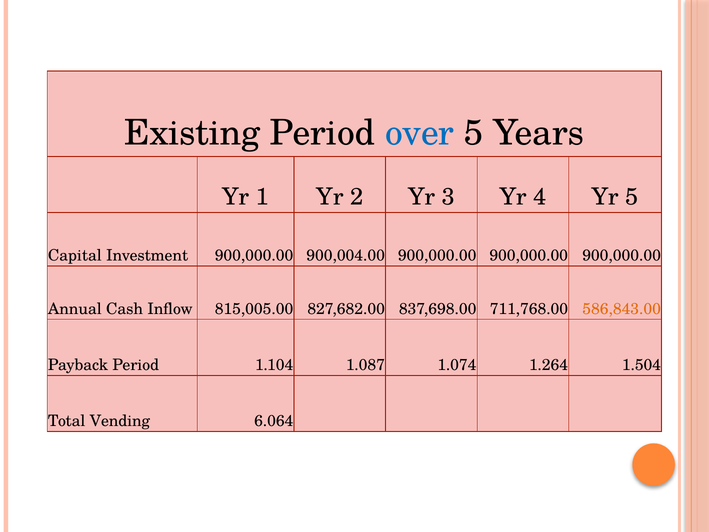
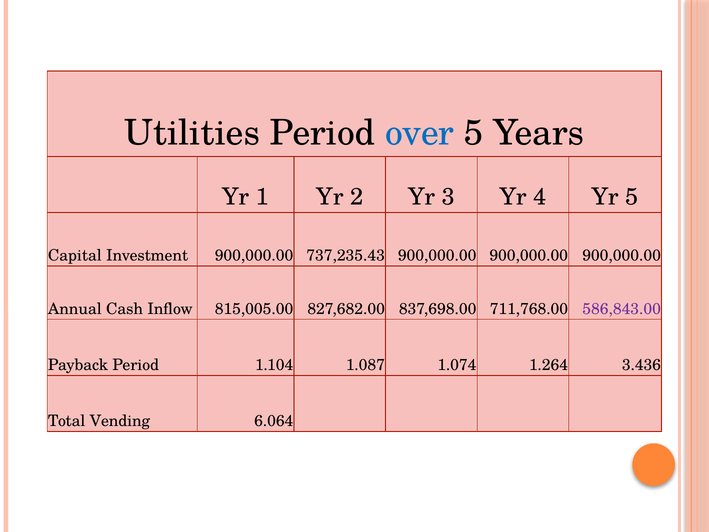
Existing: Existing -> Utilities
900,004.00: 900,004.00 -> 737,235.43
586,843.00 colour: orange -> purple
1.504: 1.504 -> 3.436
